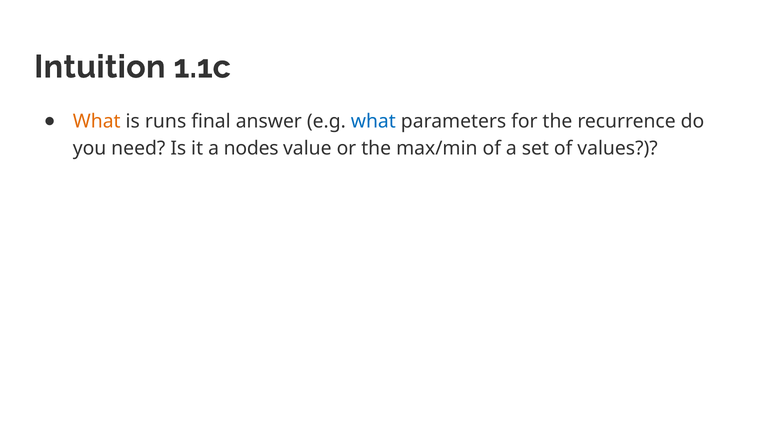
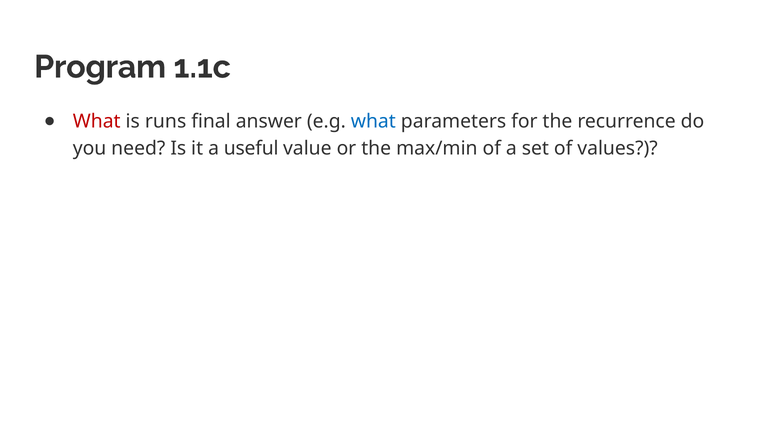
Intuition: Intuition -> Program
What at (97, 122) colour: orange -> red
nodes: nodes -> useful
